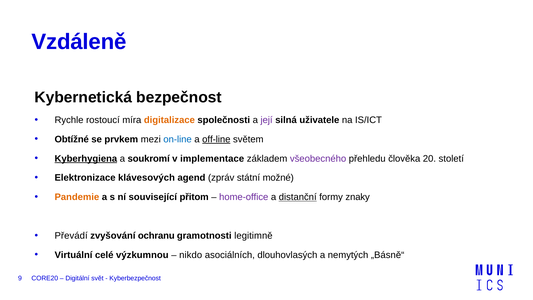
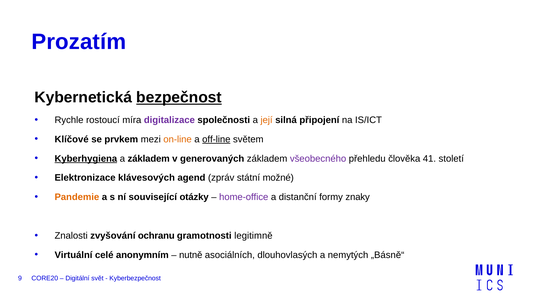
Vzdáleně: Vzdáleně -> Prozatím
bezpečnost underline: none -> present
digitalizace colour: orange -> purple
její colour: purple -> orange
uživatele: uživatele -> připojení
Obtížné: Obtížné -> Klíčové
on-line colour: blue -> orange
a soukromí: soukromí -> základem
implementace: implementace -> generovaných
20: 20 -> 41
přitom: přitom -> otázky
distanční underline: present -> none
Převádí: Převádí -> Znalosti
výzkumnou: výzkumnou -> anonymním
nikdo: nikdo -> nutně
